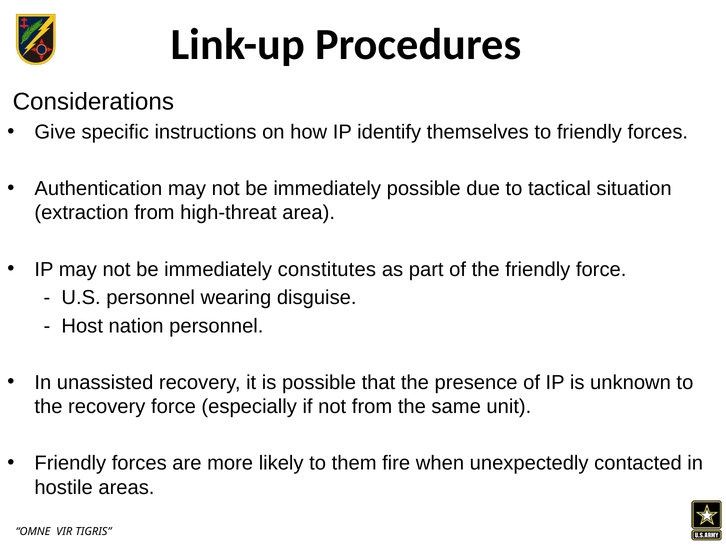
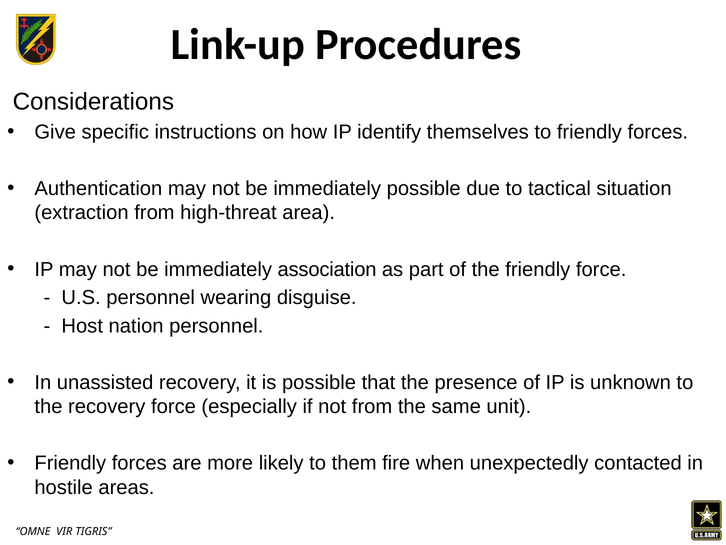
constitutes: constitutes -> association
